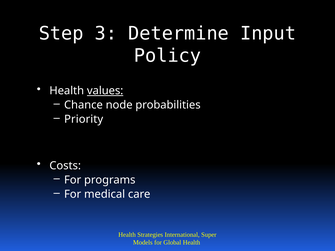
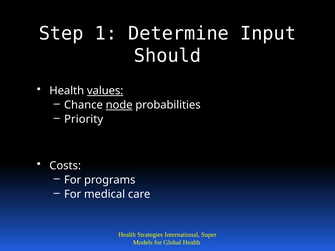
3: 3 -> 1
Policy: Policy -> Should
node underline: none -> present
